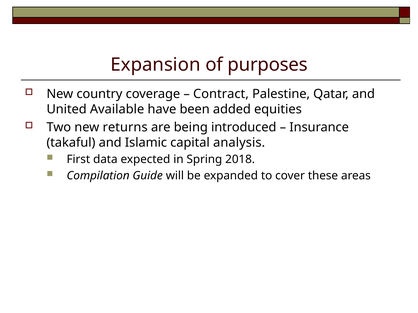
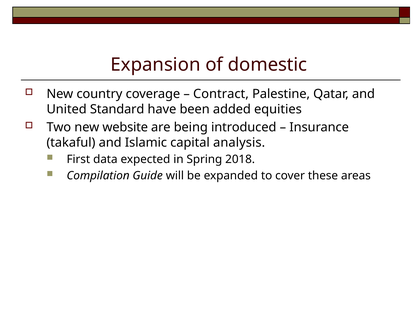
purposes: purposes -> domestic
Available: Available -> Standard
returns: returns -> website
